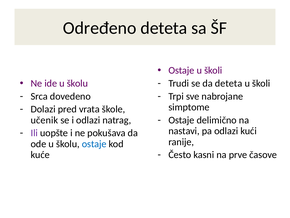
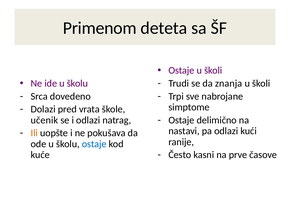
Određeno: Određeno -> Primenom
da deteta: deteta -> znanja
Ili colour: purple -> orange
